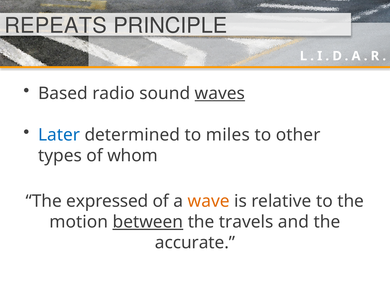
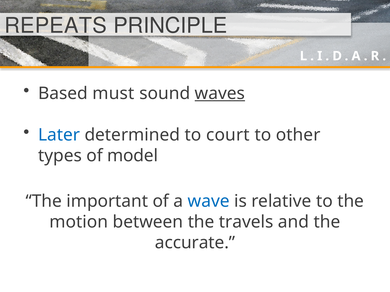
radio: radio -> must
miles: miles -> court
whom: whom -> model
expressed: expressed -> important
wave colour: orange -> blue
between underline: present -> none
